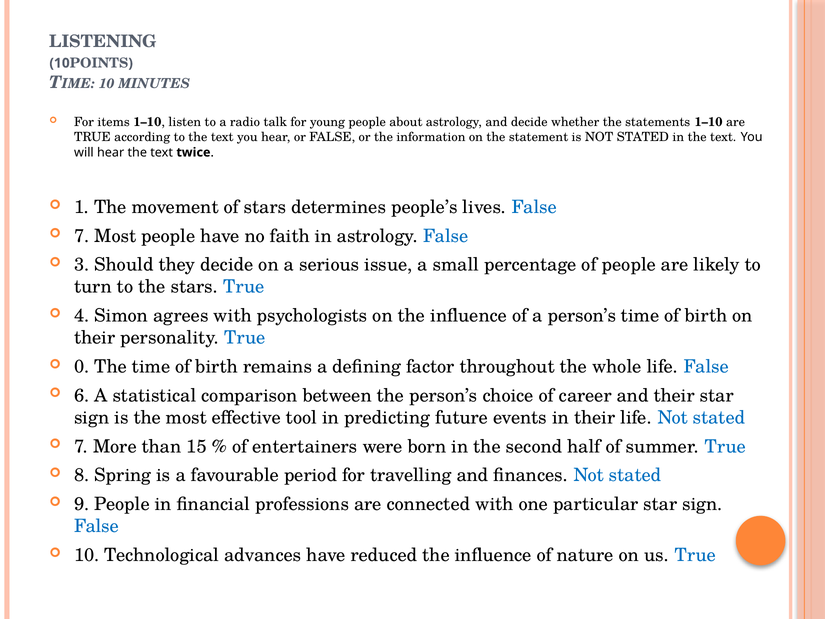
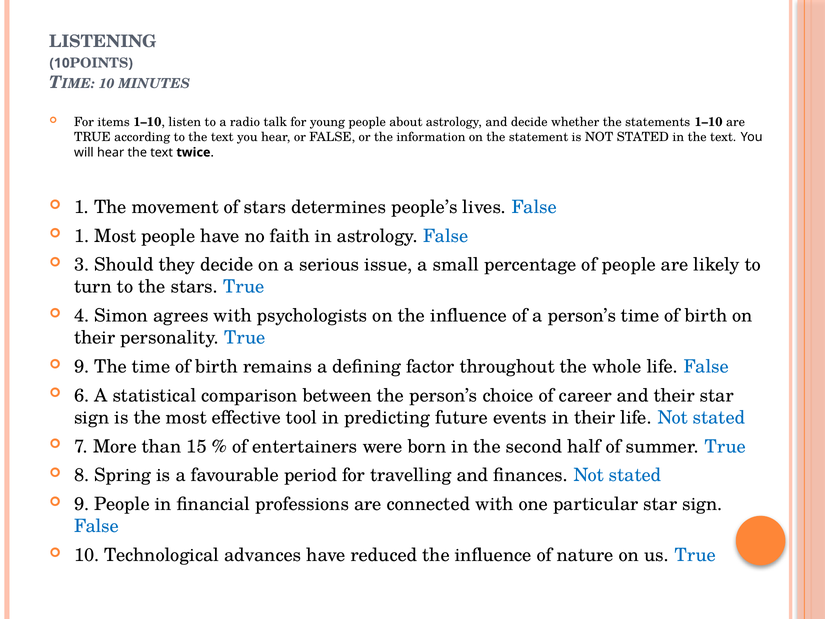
7 at (82, 236): 7 -> 1
0 at (82, 367): 0 -> 9
